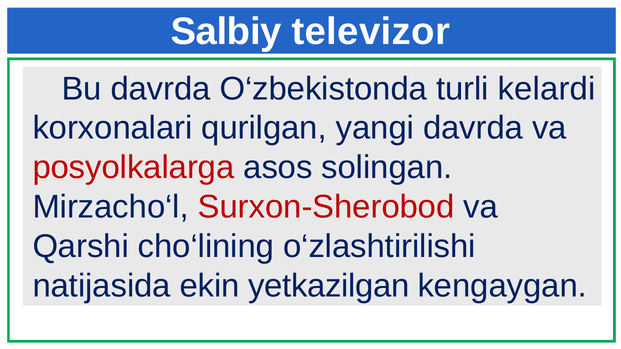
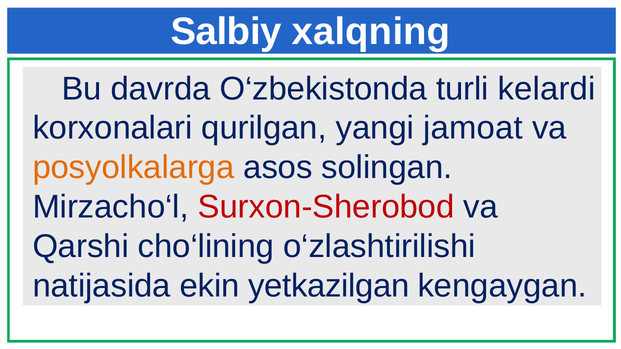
televizor: televizor -> xalqning
yangi davrda: davrda -> jamoat
posyolkalarga colour: red -> orange
